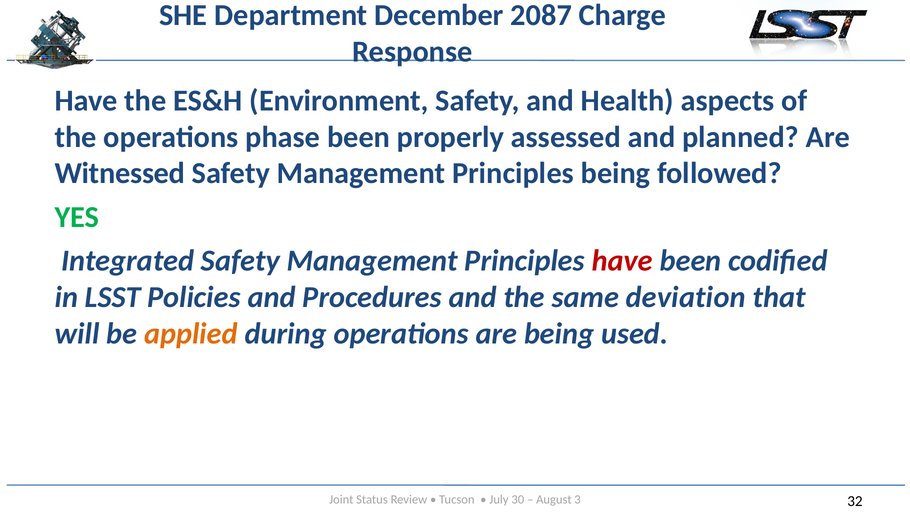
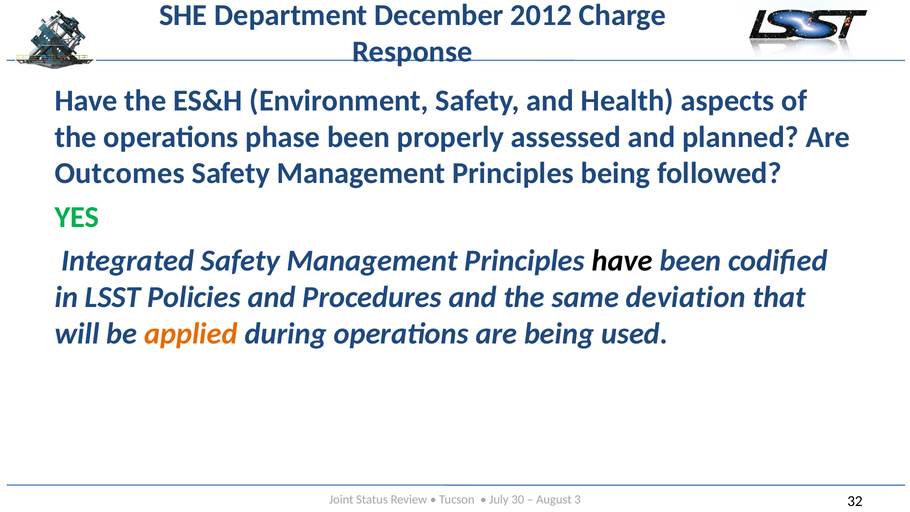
2087: 2087 -> 2012
Witnessed: Witnessed -> Outcomes
have at (622, 261) colour: red -> black
